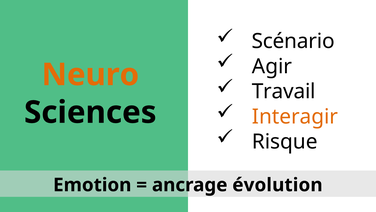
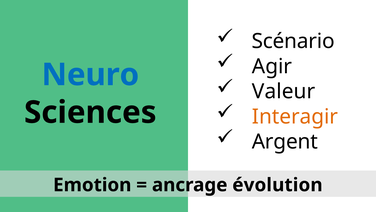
Neuro colour: orange -> blue
Travail: Travail -> Valeur
Risque: Risque -> Argent
